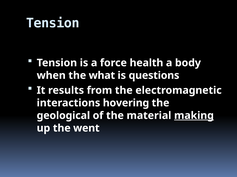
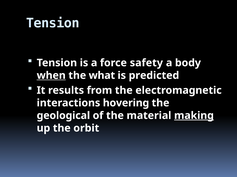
health: health -> safety
when underline: none -> present
questions: questions -> predicted
went: went -> orbit
